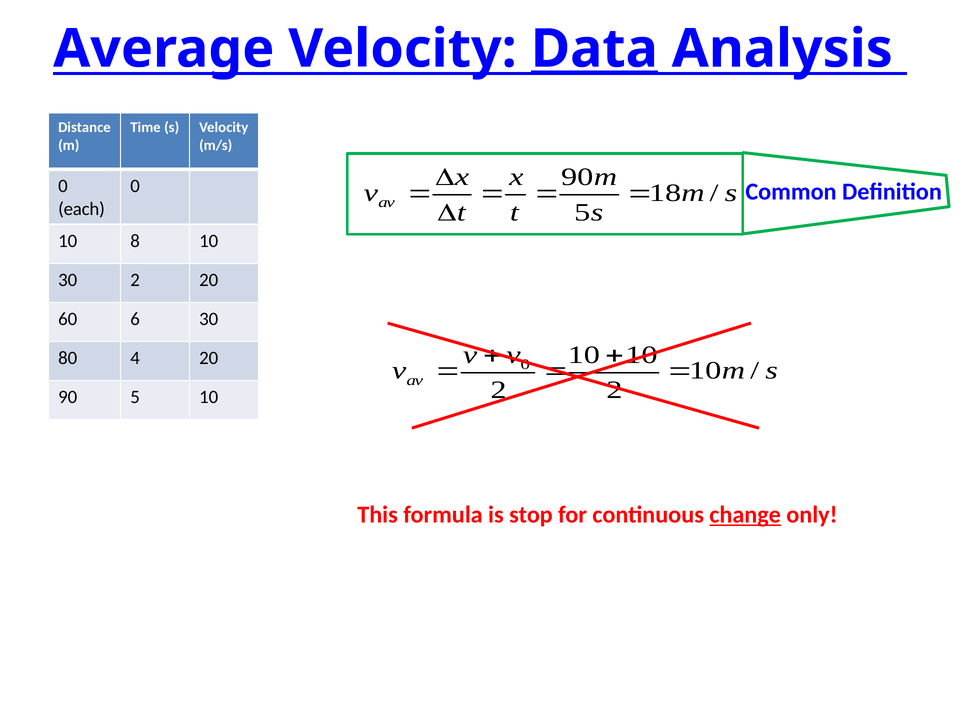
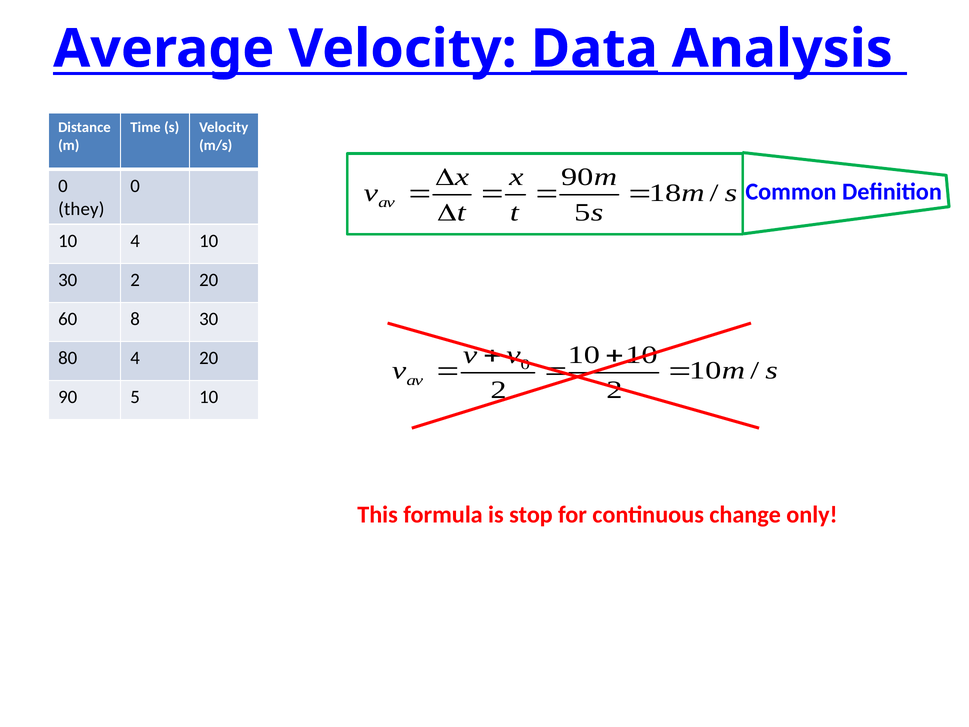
each: each -> they
10 8: 8 -> 4
6: 6 -> 8
change underline: present -> none
